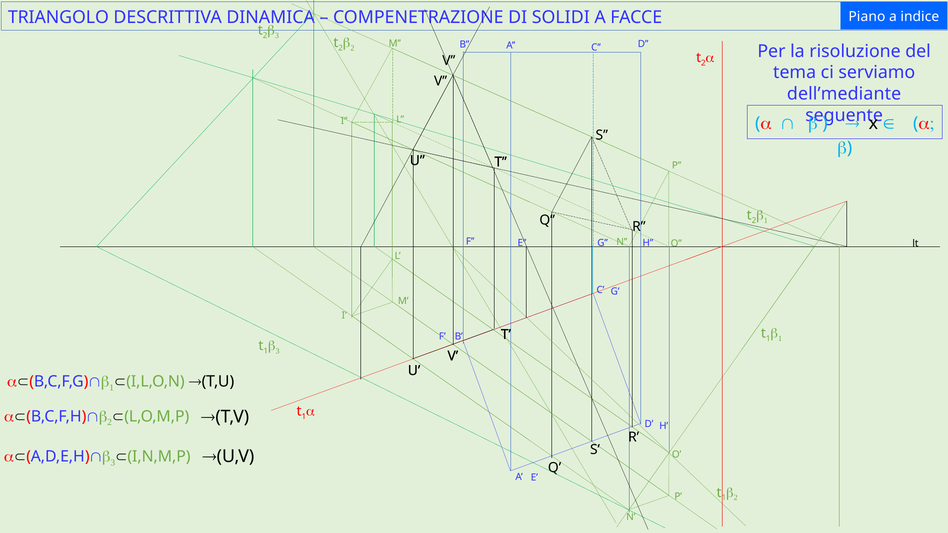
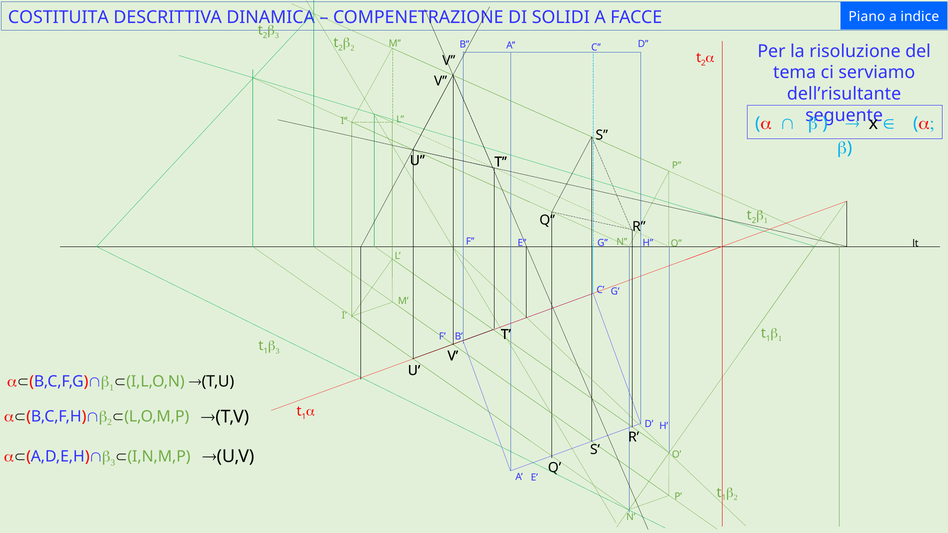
TRIANGOLO: TRIANGOLO -> COSTITUITA
dell’mediante: dell’mediante -> dell’risultante
